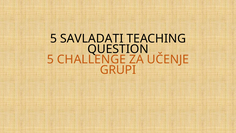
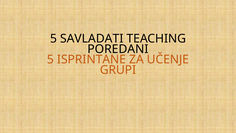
QUESTION: QUESTION -> POREDANI
CHALLENGE: CHALLENGE -> ISPRINTANE
